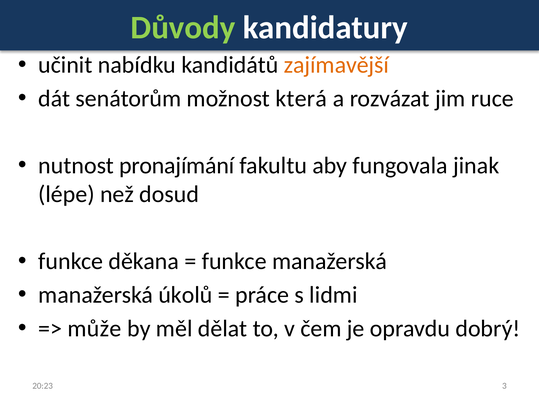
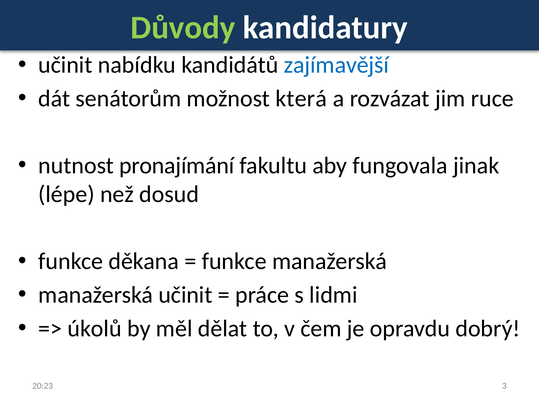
zajímavější colour: orange -> blue
manažerská úkolů: úkolů -> učinit
může: může -> úkolů
